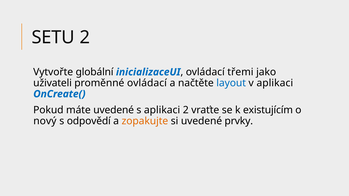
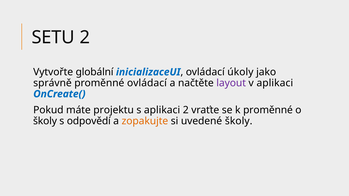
třemi: třemi -> úkoly
uživateli: uživateli -> správně
layout colour: blue -> purple
máte uvedené: uvedené -> projektu
k existujícím: existujícím -> proměnné
nový at (45, 121): nový -> školy
uvedené prvky: prvky -> školy
